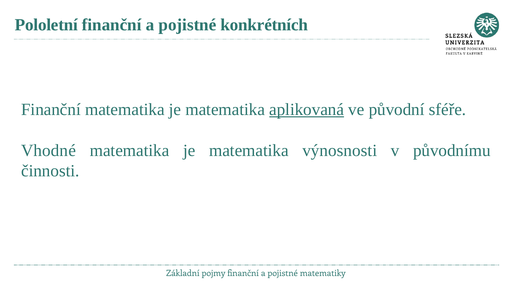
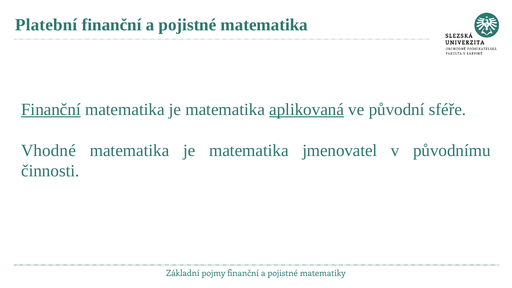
Pololetní: Pololetní -> Platební
pojistné konkrétních: konkrétních -> matematika
Finanční at (51, 110) underline: none -> present
výnosnosti: výnosnosti -> jmenovatel
